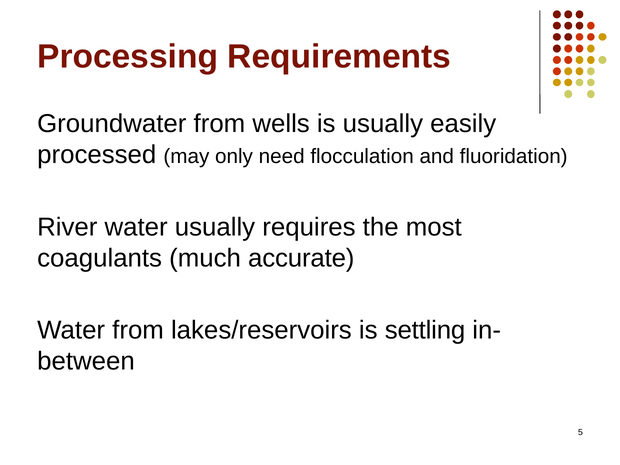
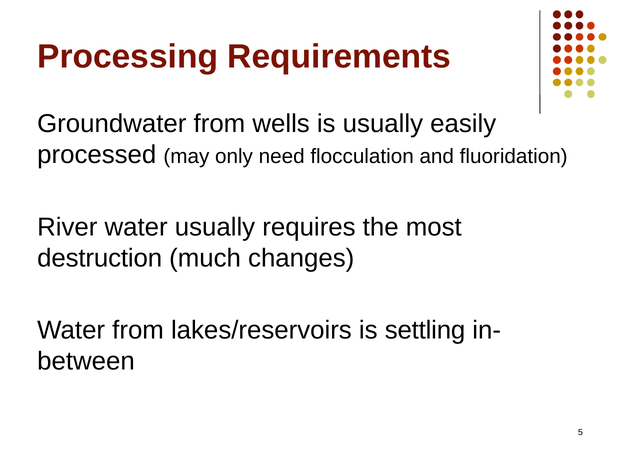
coagulants: coagulants -> destruction
accurate: accurate -> changes
